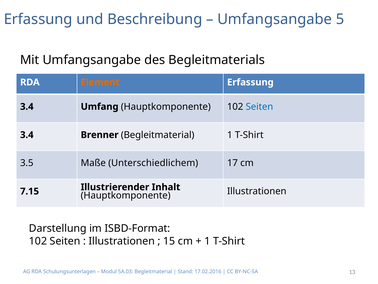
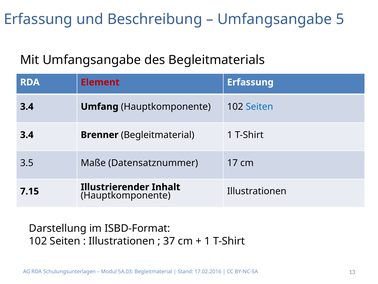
Element colour: orange -> red
Unterschiedlichem: Unterschiedlichem -> Datensatznummer
15: 15 -> 37
